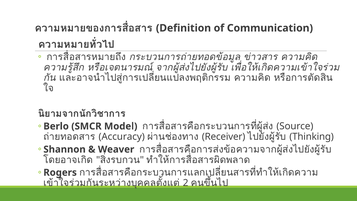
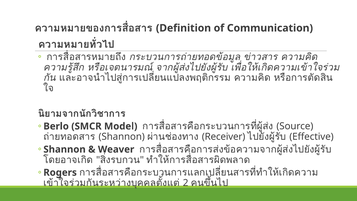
Accuracy at (122, 137): Accuracy -> Shannon
Thinking: Thinking -> Effective
